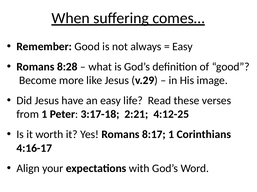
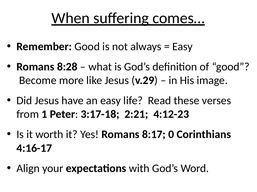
4:12-25: 4:12-25 -> 4:12-23
8:17 1: 1 -> 0
